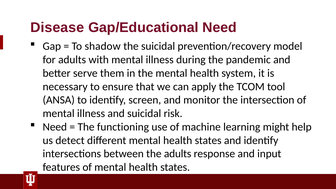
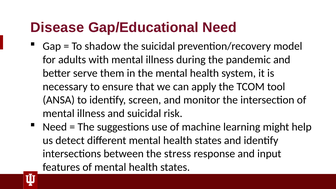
functioning: functioning -> suggestions
the adults: adults -> stress
